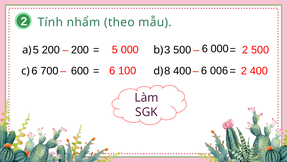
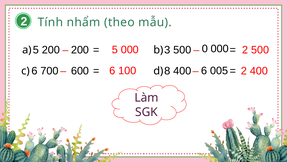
000 6: 6 -> 0
006: 006 -> 005
